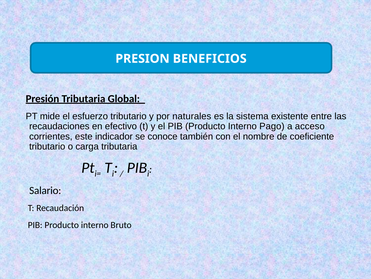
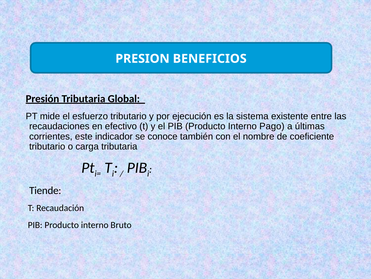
naturales: naturales -> ejecución
acceso: acceso -> últimas
Salario: Salario -> Tiende
